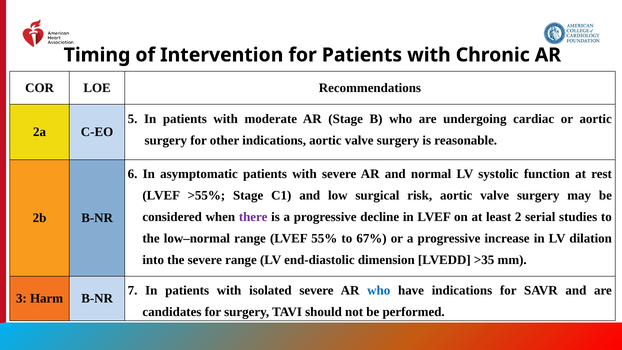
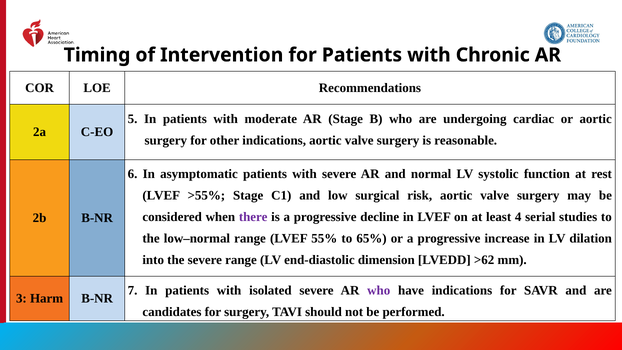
2: 2 -> 4
67%: 67% -> 65%
>35: >35 -> >62
who at (379, 290) colour: blue -> purple
